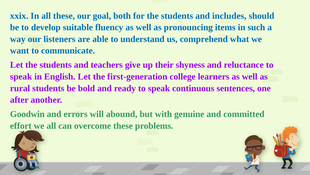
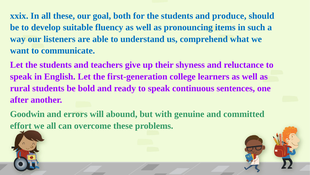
includes: includes -> produce
